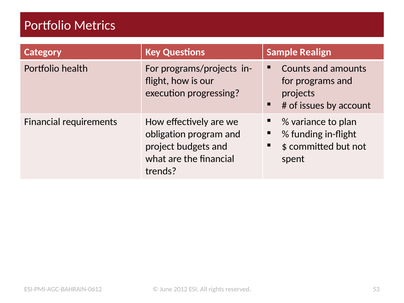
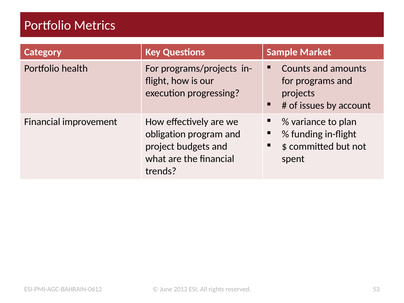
Realign: Realign -> Market
requirements: requirements -> improvement
